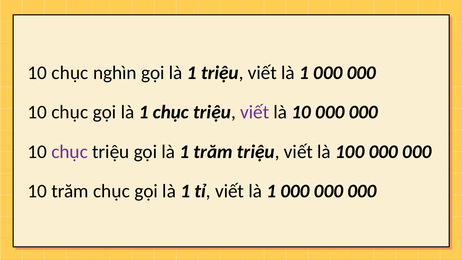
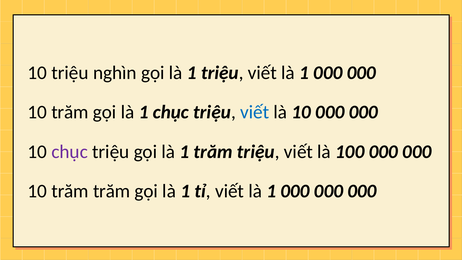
chục at (70, 73): chục -> triệu
chục at (70, 112): chục -> trăm
viết at (255, 112) colour: purple -> blue
trăm chục: chục -> trăm
